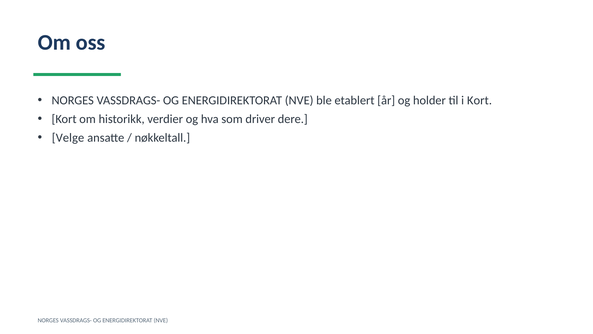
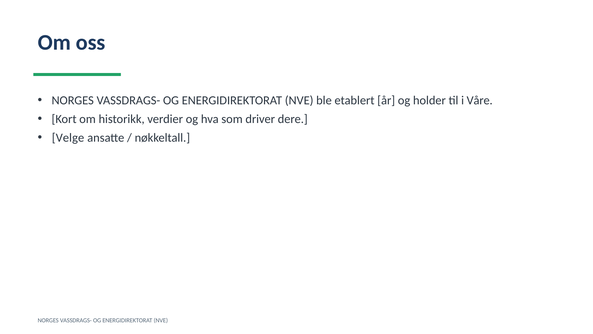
i Kort: Kort -> Våre
